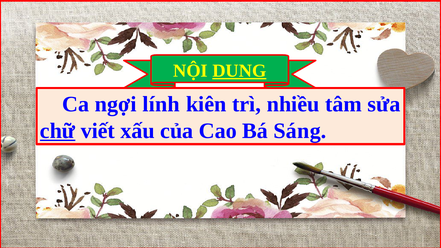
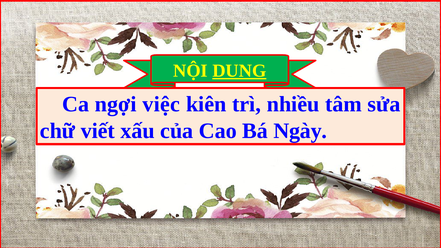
lính: lính -> việc
chữ underline: present -> none
Sáng: Sáng -> Ngày
